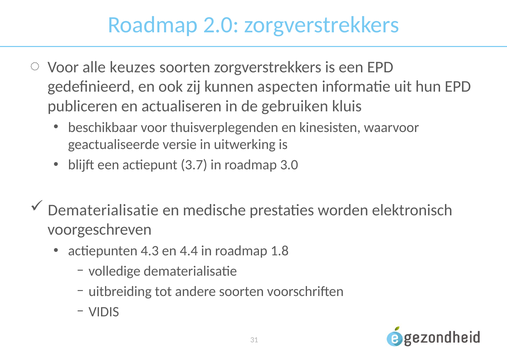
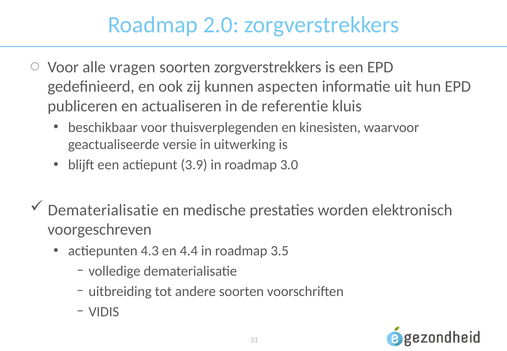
keuzes: keuzes -> vragen
gebruiken: gebruiken -> referentie
3.7: 3.7 -> 3.9
1.8: 1.8 -> 3.5
